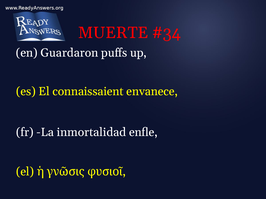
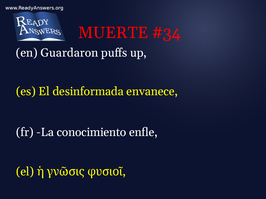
connaissaient: connaissaient -> desinformada
inmortalidad: inmortalidad -> conocimiento
